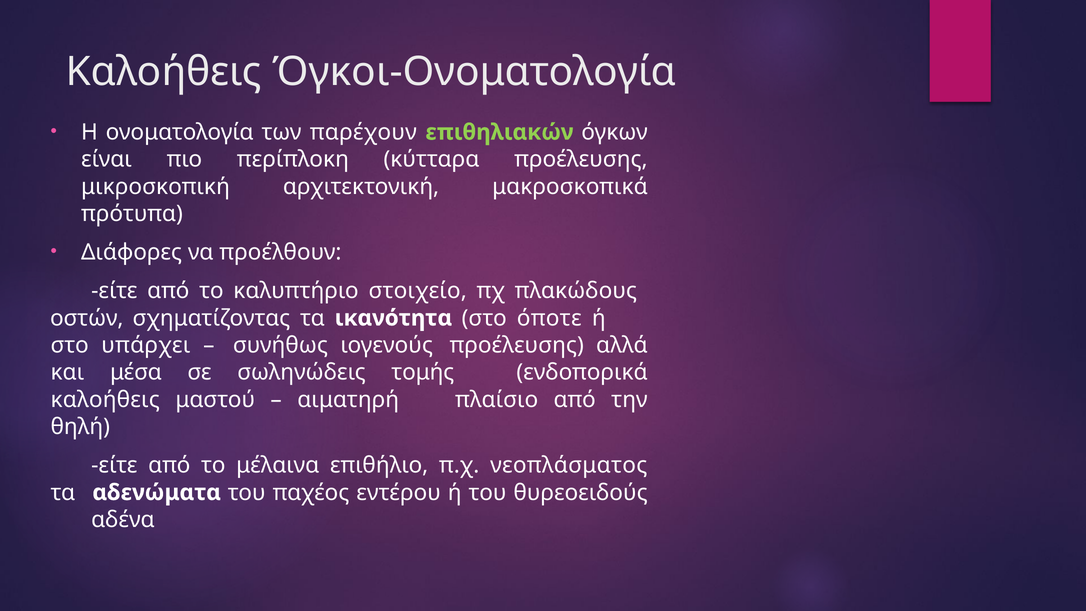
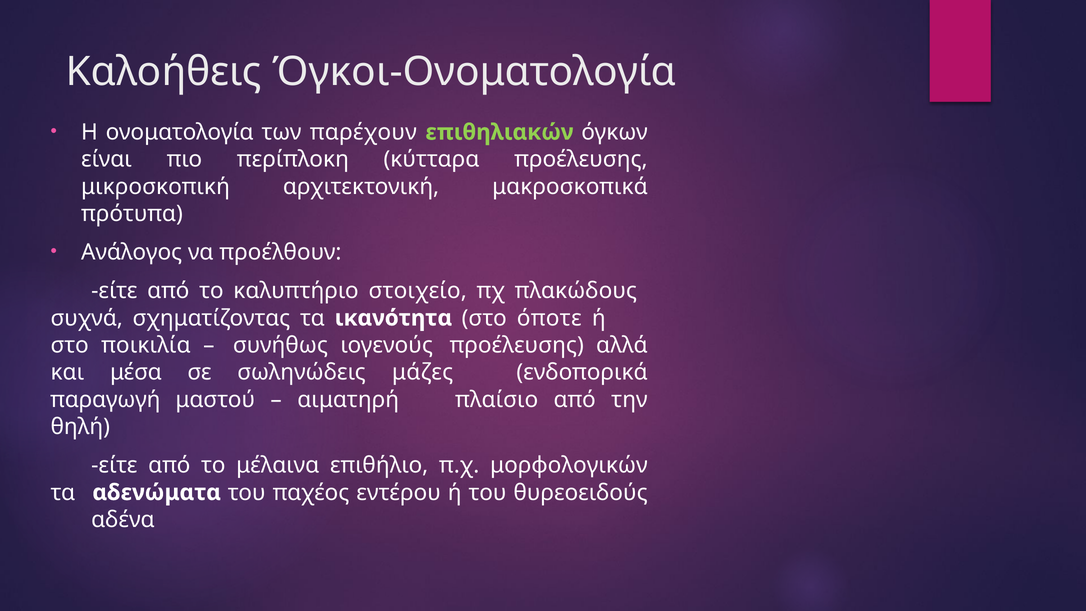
Διάφορες: Διάφορες -> Ανάλογος
οστών: οστών -> συχνά
υπάρχει: υπάρχει -> ποικιλία
τομής: τομής -> μάζες
καλοήθεις at (105, 400): καλοήθεις -> παραγωγή
νεοπλάσματος: νεοπλάσματος -> μορφολογικών
